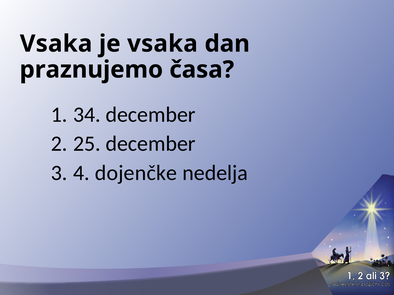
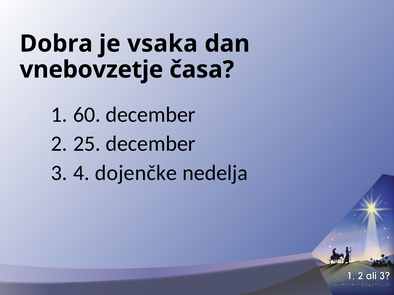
Vsaka at (56, 44): Vsaka -> Dobra
praznujemo: praznujemo -> vnebovzetje
34: 34 -> 60
